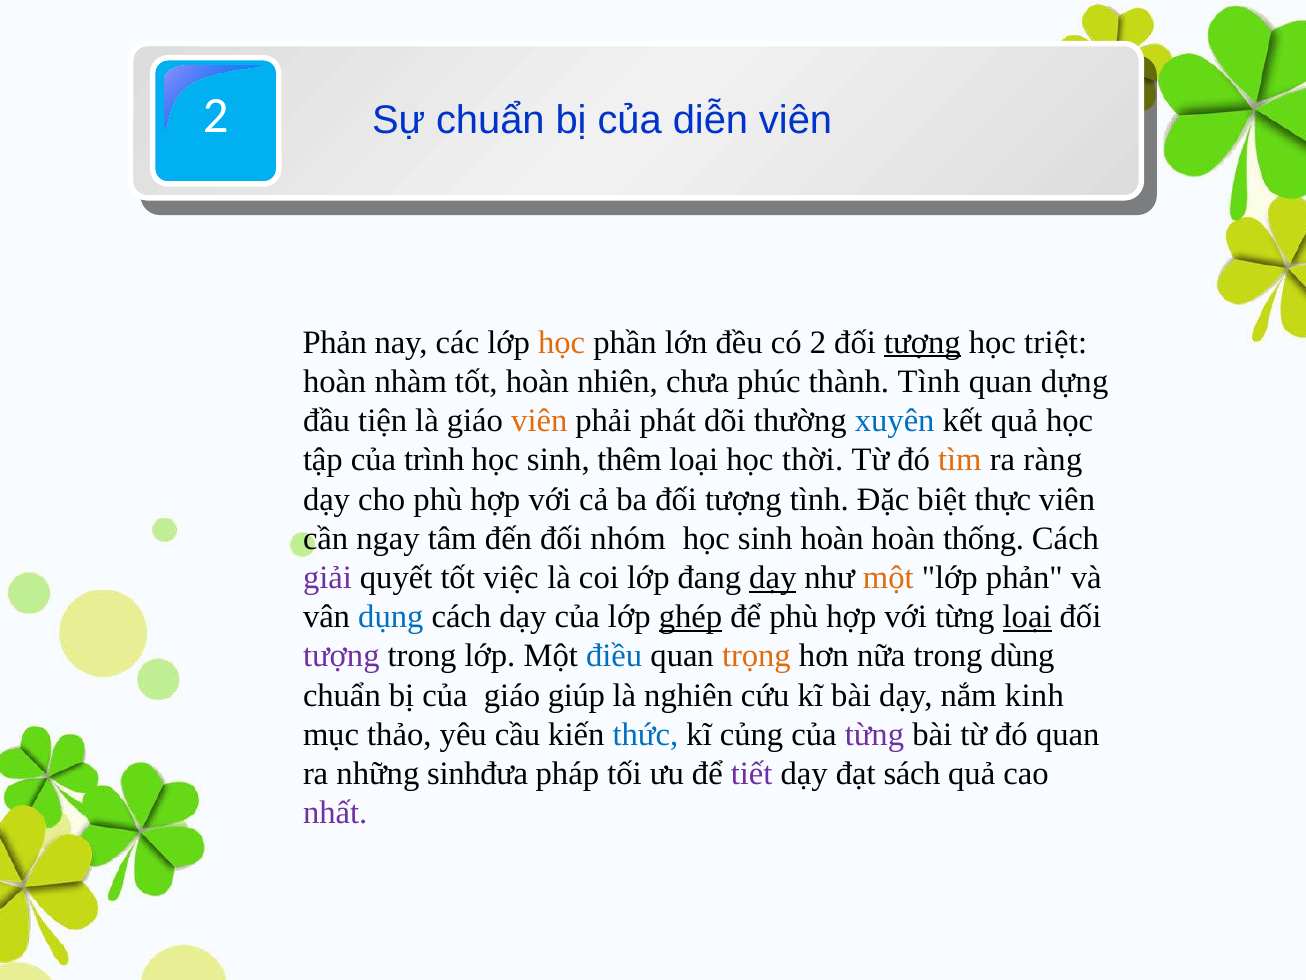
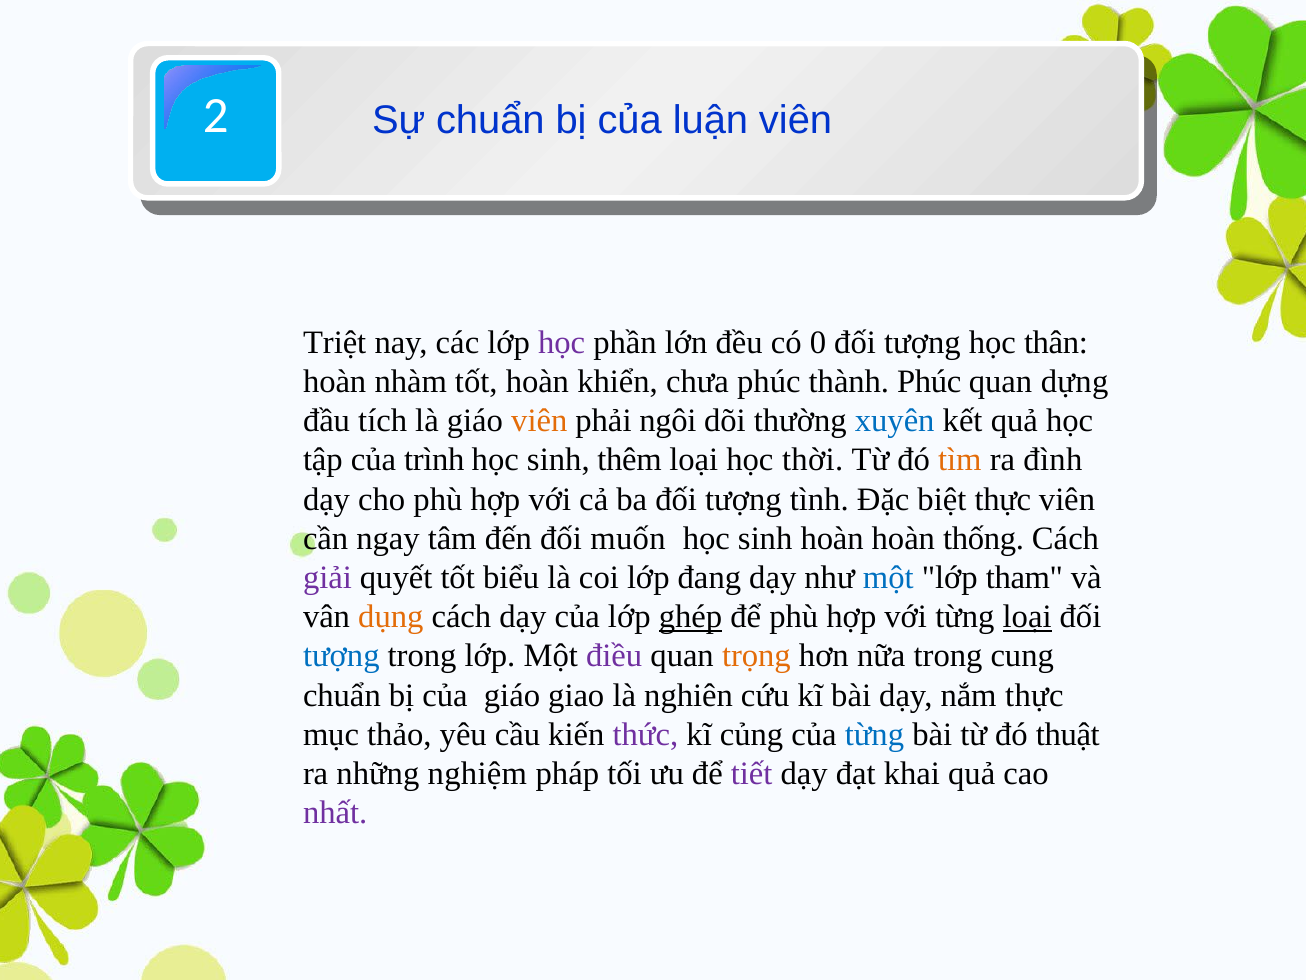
diễn: diễn -> luận
Phản at (335, 342): Phản -> Triệt
học at (562, 342) colour: orange -> purple
có 2: 2 -> 0
tượng at (922, 342) underline: present -> none
triệt: triệt -> thân
nhiên: nhiên -> khiển
thành Tình: Tình -> Phúc
tiện: tiện -> tích
phát: phát -> ngôi
ràng: ràng -> đình
nhóm: nhóm -> muốn
việc: việc -> biểu
dạy at (773, 577) underline: present -> none
một at (888, 577) colour: orange -> blue
lớp phản: phản -> tham
dụng colour: blue -> orange
tượng at (341, 656) colour: purple -> blue
điều colour: blue -> purple
dùng: dùng -> cung
giúp: giúp -> giao
nắm kinh: kinh -> thực
thức colour: blue -> purple
từng at (874, 734) colour: purple -> blue
đó quan: quan -> thuật
sinhđưa: sinhđưa -> nghiệm
sách: sách -> khai
